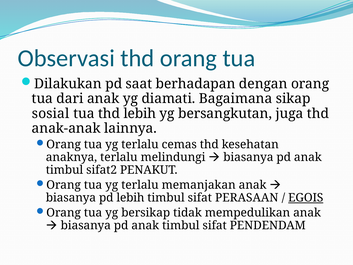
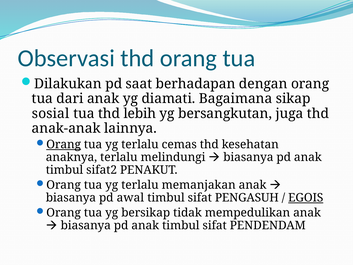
Orang at (64, 144) underline: none -> present
pd lebih: lebih -> awal
PERASAAN: PERASAAN -> PENGASUH
